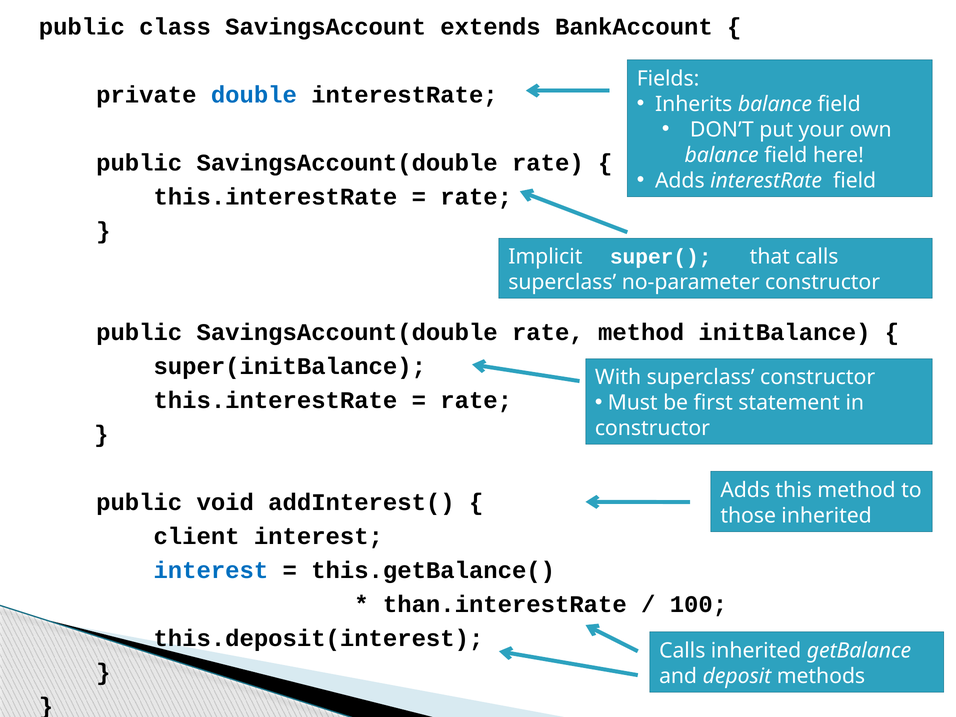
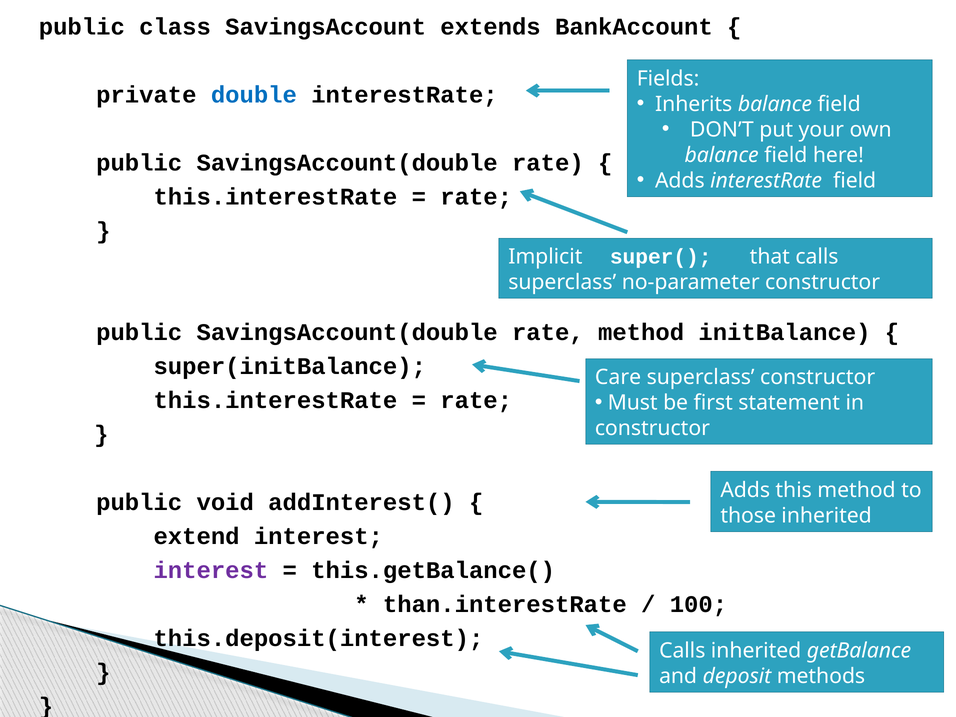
With: With -> Care
client: client -> extend
interest at (211, 570) colour: blue -> purple
